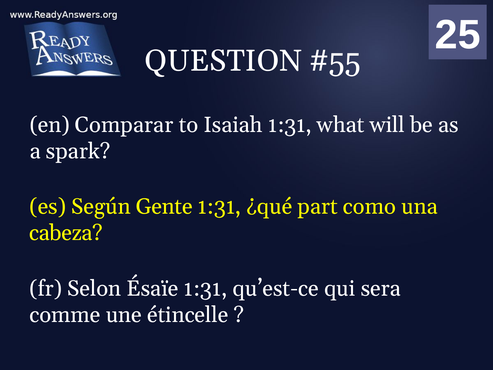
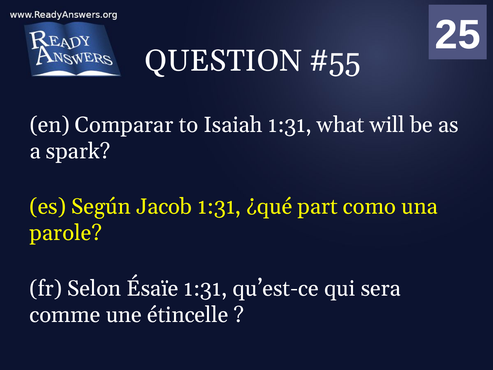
Gente: Gente -> Jacob
cabeza: cabeza -> parole
